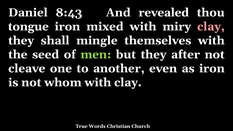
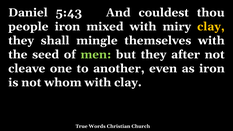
8:43: 8:43 -> 5:43
revealed: revealed -> couldest
tongue: tongue -> people
clay at (211, 27) colour: pink -> yellow
